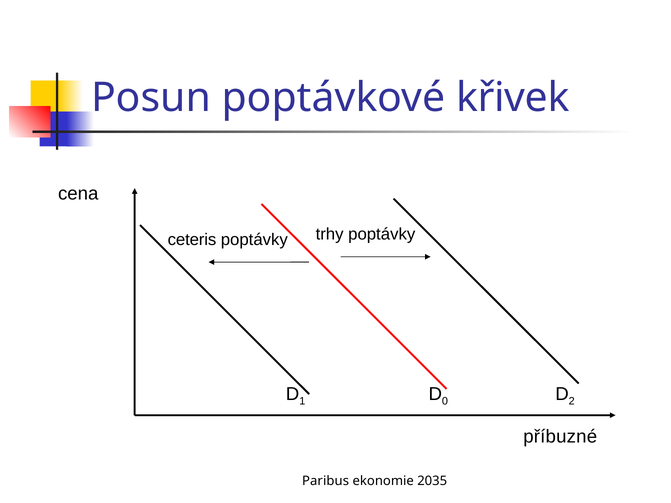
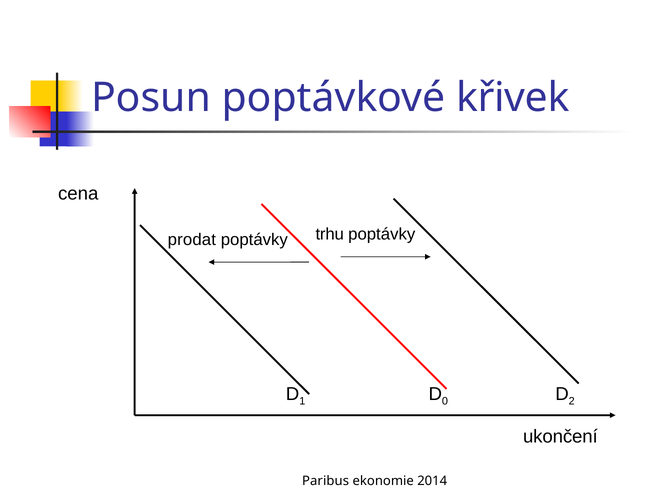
trhy: trhy -> trhu
ceteris: ceteris -> prodat
příbuzné: příbuzné -> ukončení
2035: 2035 -> 2014
